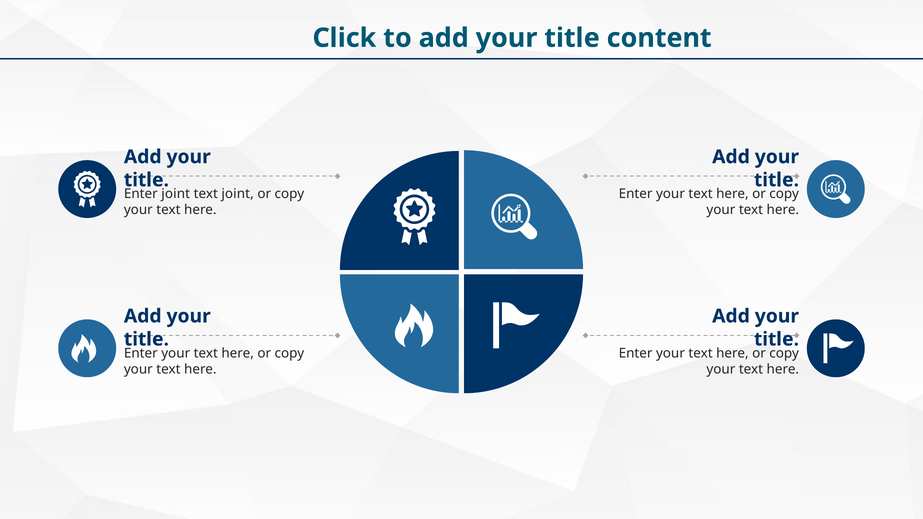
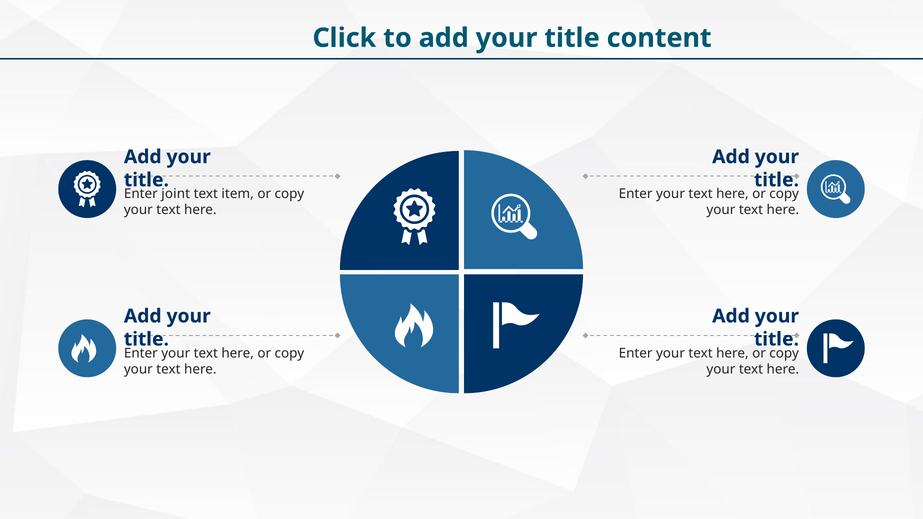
text joint: joint -> item
